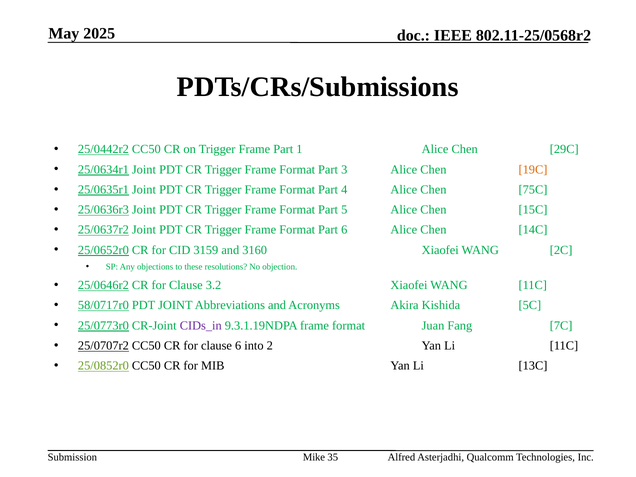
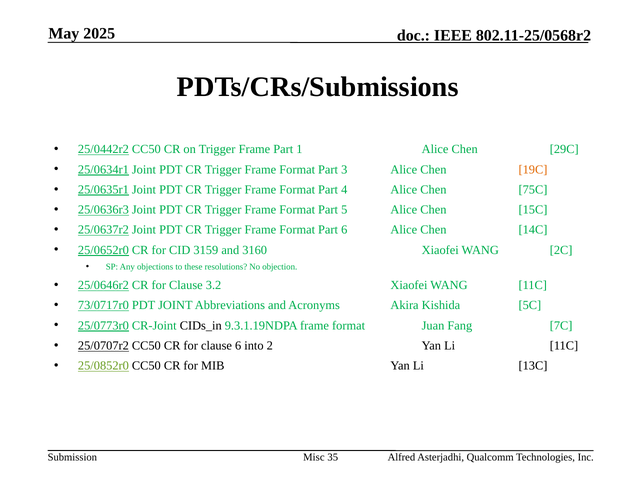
58/0717r0: 58/0717r0 -> 73/0717r0
CIDs_in colour: purple -> black
Mike: Mike -> Misc
